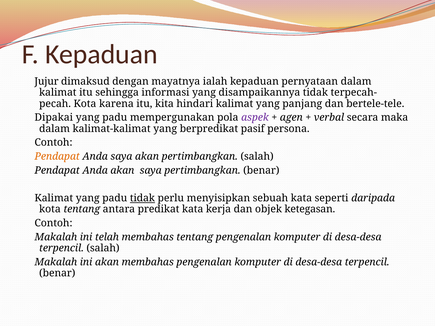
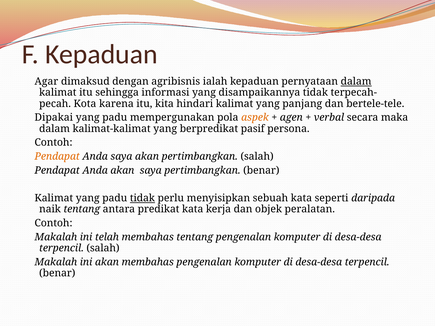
Jujur: Jujur -> Agar
mayatnya: mayatnya -> agribisnis
dalam at (356, 82) underline: none -> present
aspek colour: purple -> orange
kota at (50, 209): kota -> naik
ketegasan: ketegasan -> peralatan
